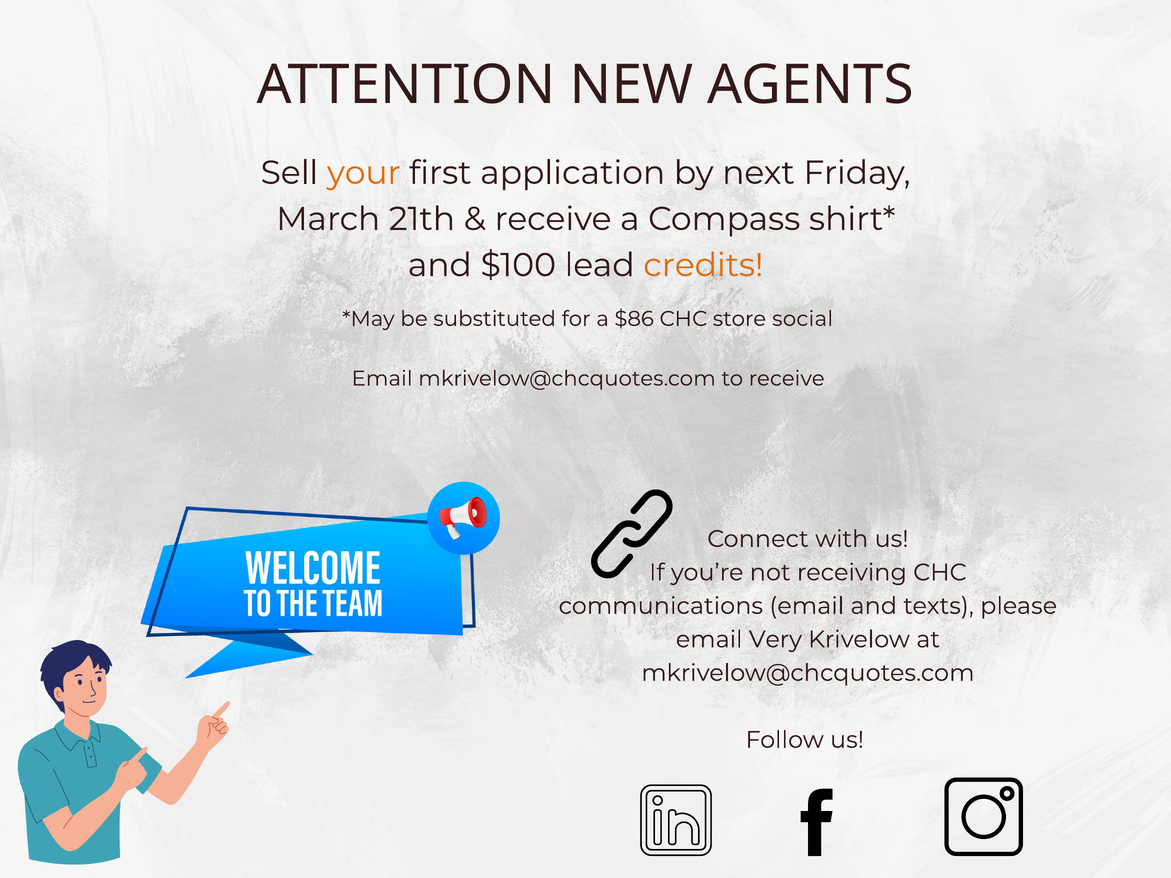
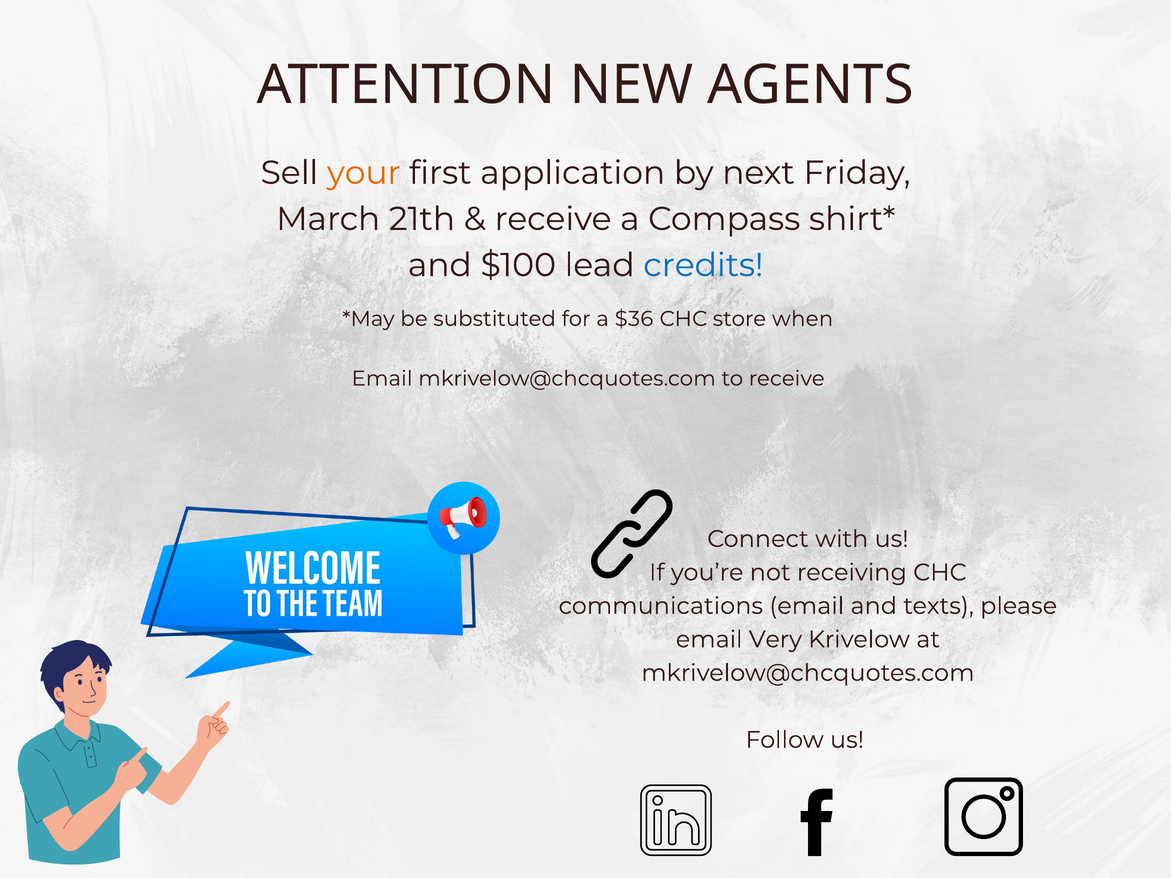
credits colour: orange -> blue
$86: $86 -> $36
social: social -> when
